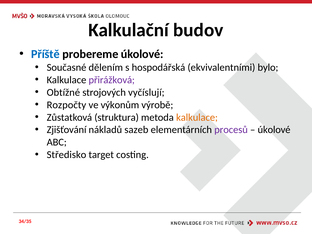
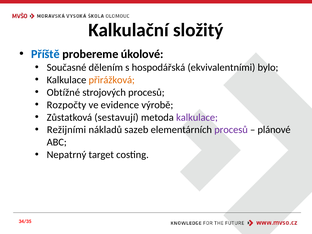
budov: budov -> složitý
přirážková colour: purple -> orange
strojových vyčíslují: vyčíslují -> procesů
výkonům: výkonům -> evidence
struktura: struktura -> sestavují
kalkulace at (197, 117) colour: orange -> purple
Zjišťování: Zjišťování -> Režijními
úkolové at (274, 130): úkolové -> plánové
Středisko: Středisko -> Nepatrný
